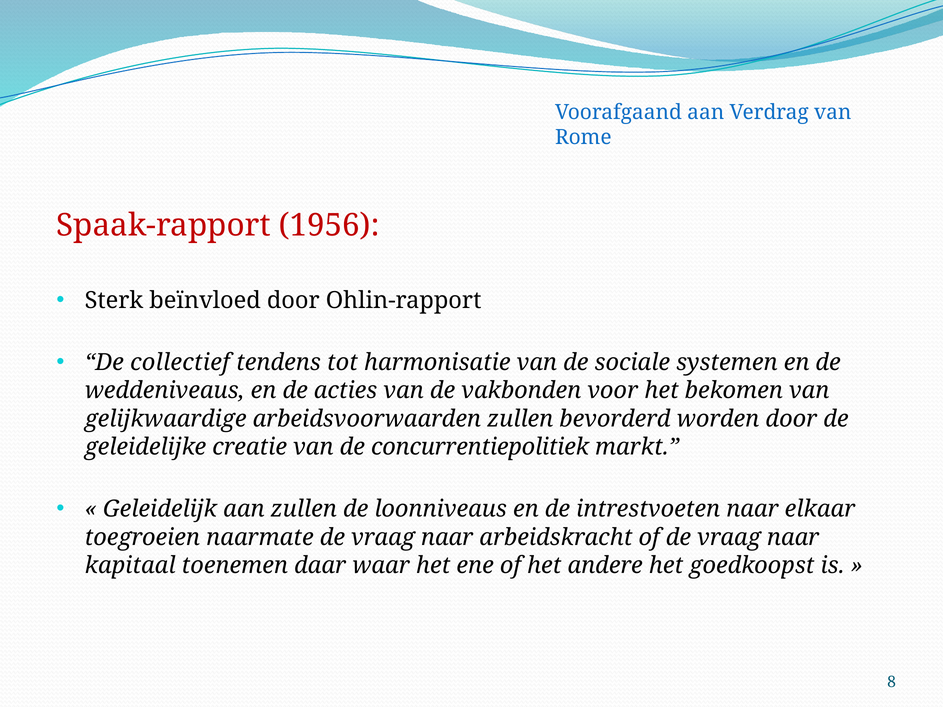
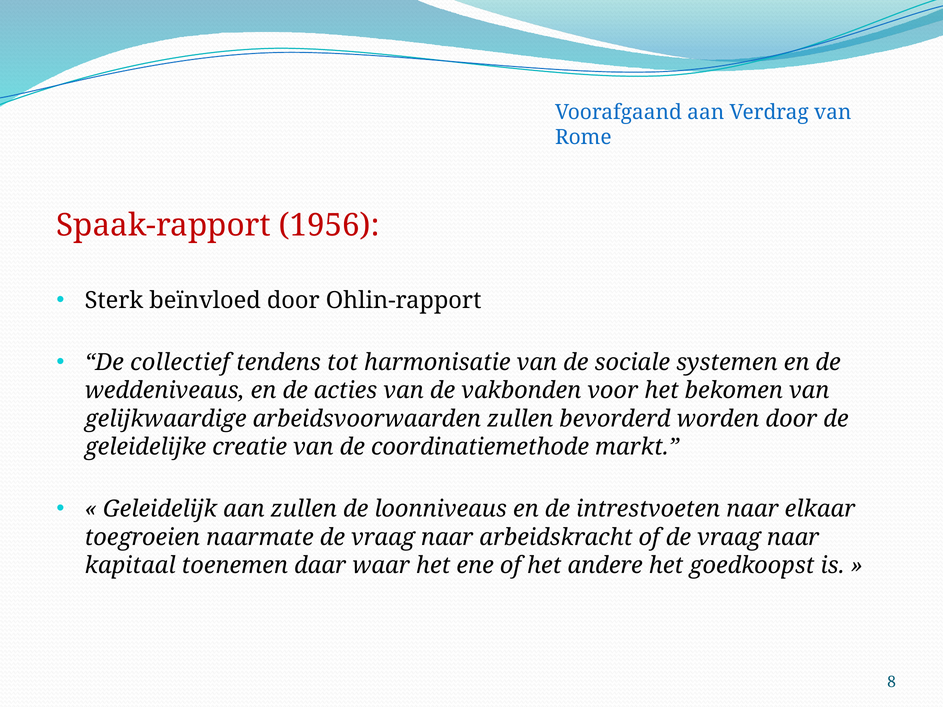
concurrentiepolitiek: concurrentiepolitiek -> coordinatiemethode
